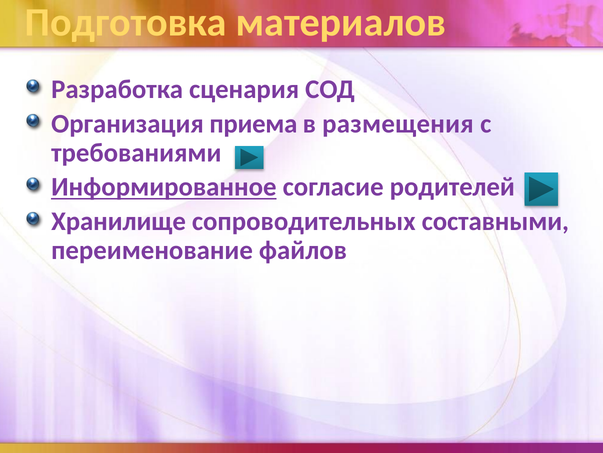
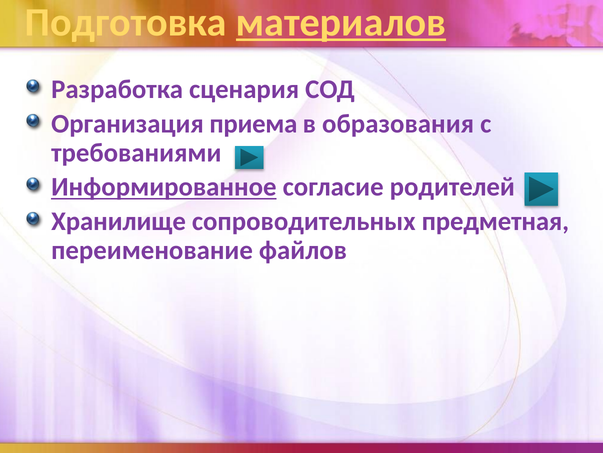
материалов underline: none -> present
размещения: размещения -> образования
составными: составными -> предметная
